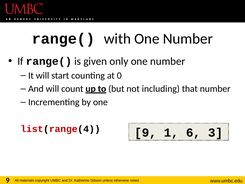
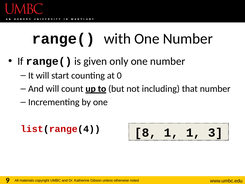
9 at (146, 132): 9 -> 8
1 6: 6 -> 1
